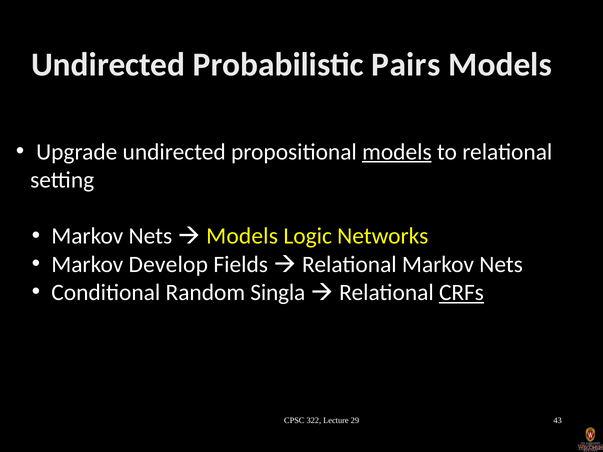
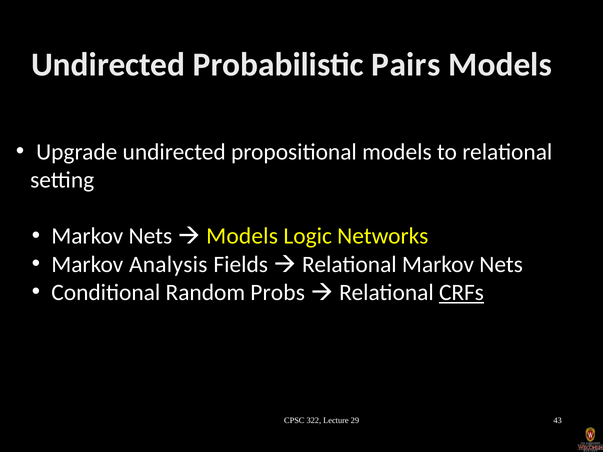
models at (397, 152) underline: present -> none
Develop: Develop -> Analysis
Singla: Singla -> Probs
